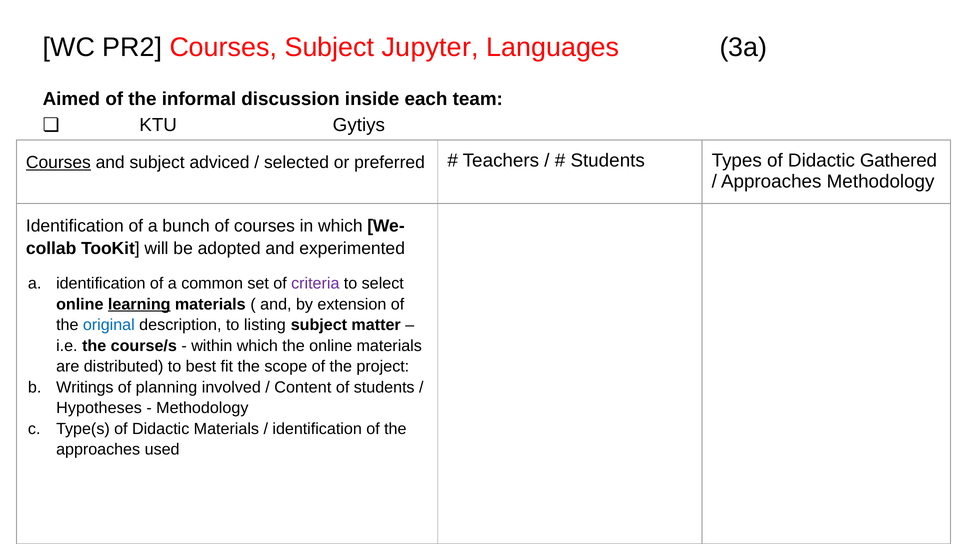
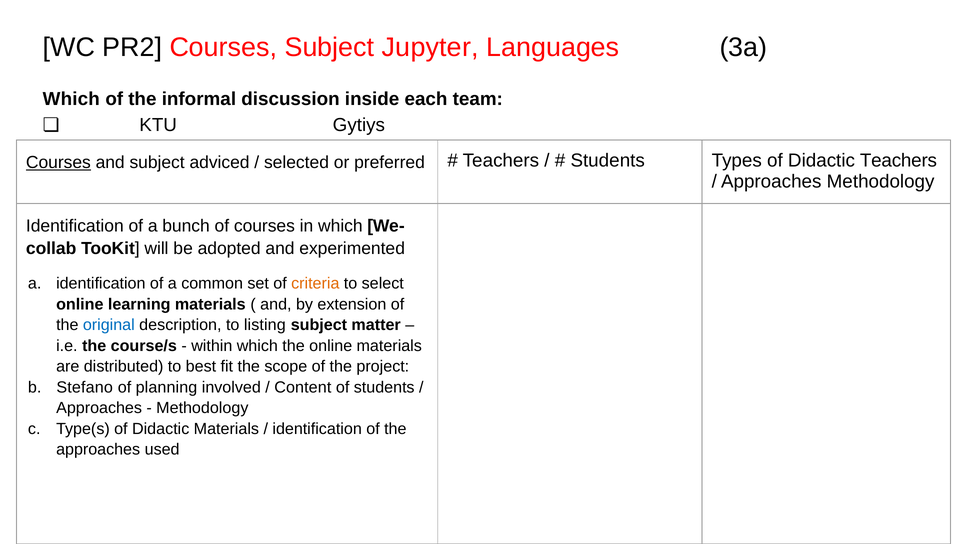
Aimed at (71, 99): Aimed -> Which
Didactic Gathered: Gathered -> Teachers
criteria colour: purple -> orange
learning underline: present -> none
Writings: Writings -> Stefano
Hypotheses at (99, 408): Hypotheses -> Approaches
